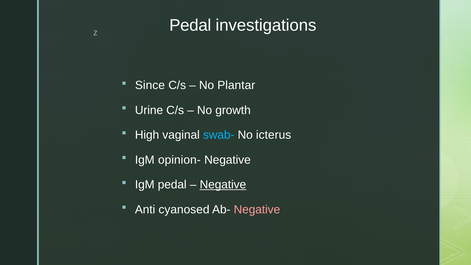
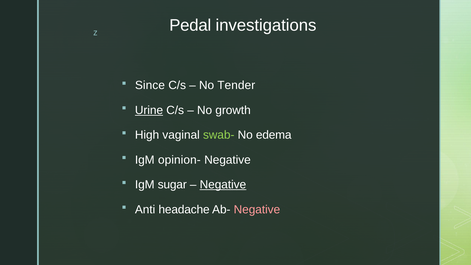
Plantar: Plantar -> Tender
Urine underline: none -> present
swab- colour: light blue -> light green
icterus: icterus -> edema
IgM pedal: pedal -> sugar
cyanosed: cyanosed -> headache
